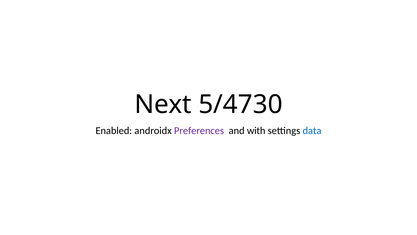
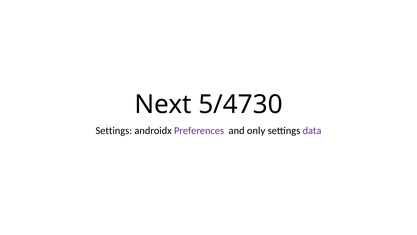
Enabled at (114, 130): Enabled -> Settings
with: with -> only
data colour: blue -> purple
